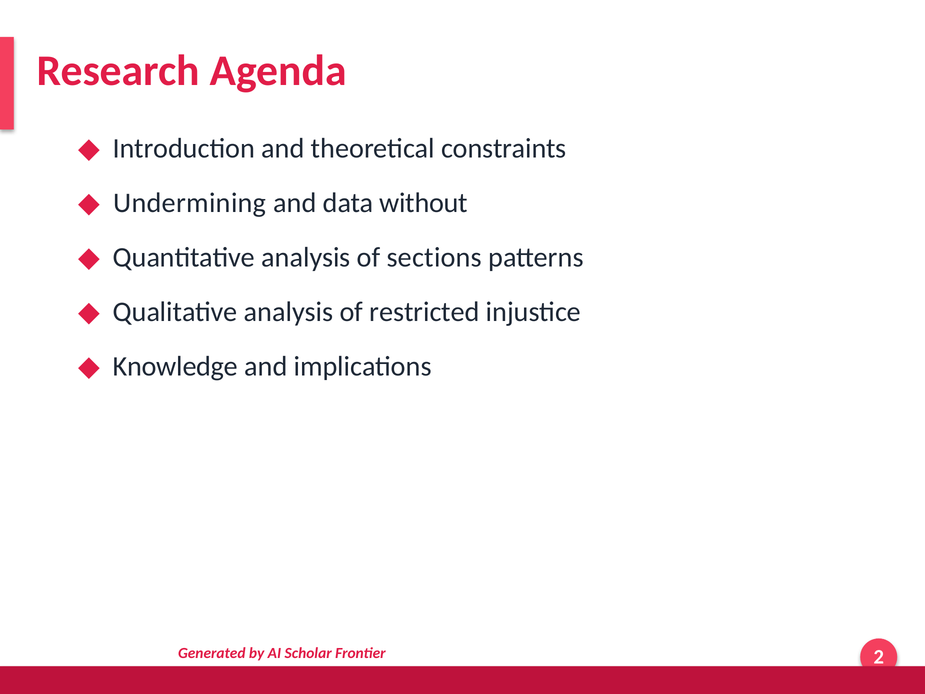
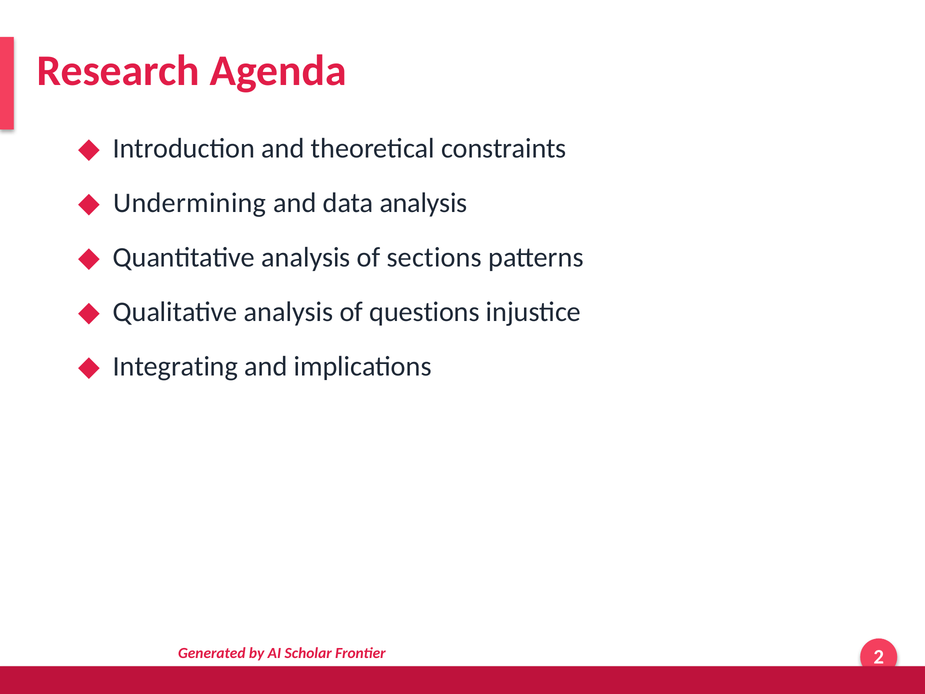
data without: without -> analysis
restricted: restricted -> questions
Knowledge: Knowledge -> Integrating
